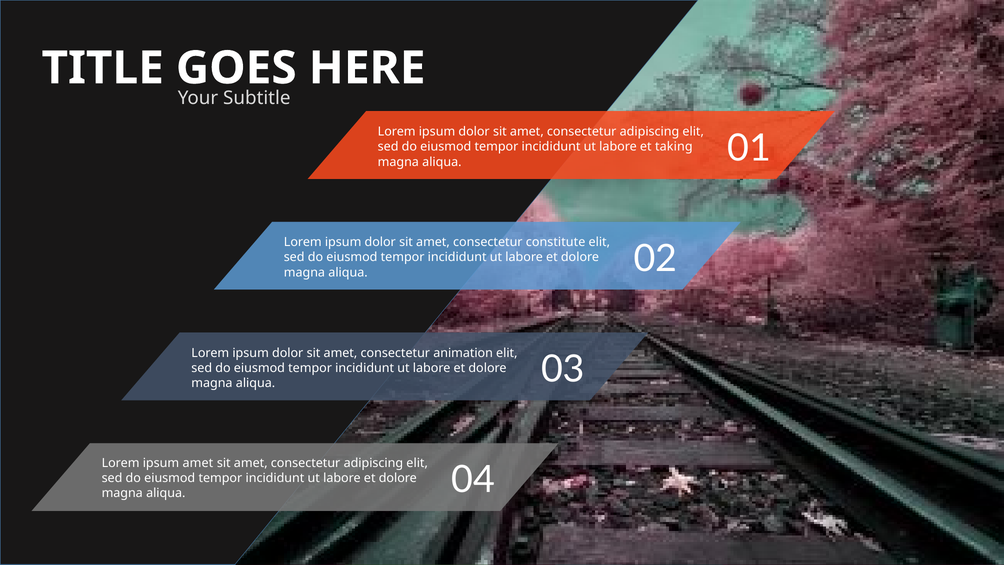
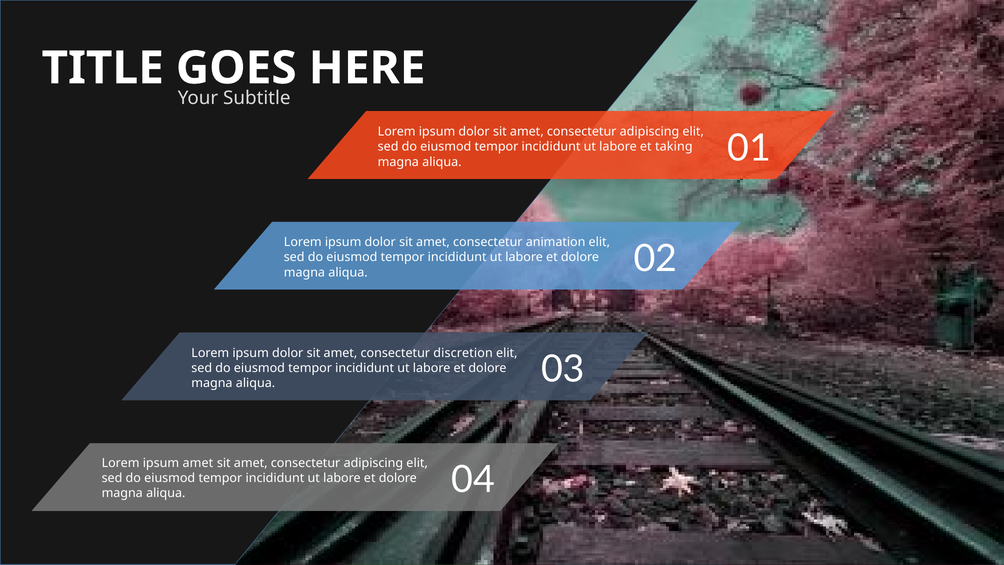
constitute: constitute -> animation
animation: animation -> discretion
